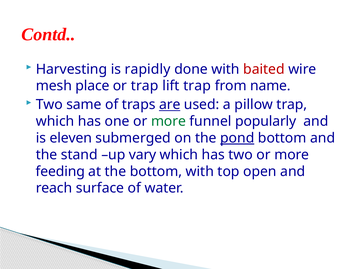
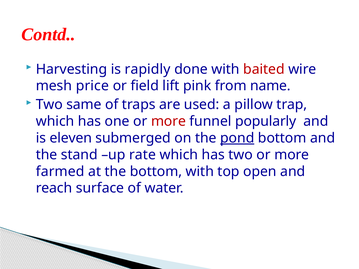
place: place -> price
or trap: trap -> field
lift trap: trap -> pink
are underline: present -> none
more at (168, 121) colour: green -> red
vary: vary -> rate
feeding: feeding -> farmed
